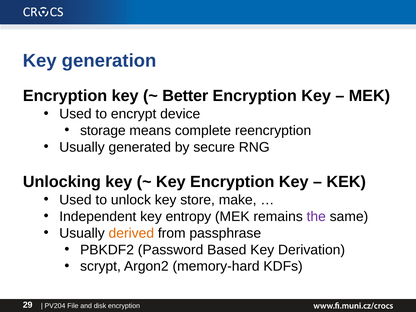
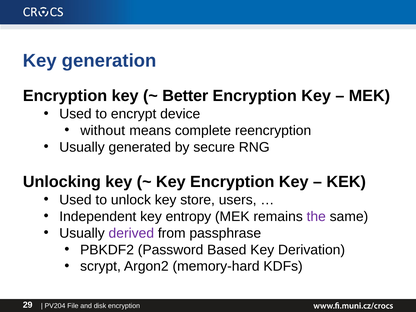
storage: storage -> without
make: make -> users
derived colour: orange -> purple
